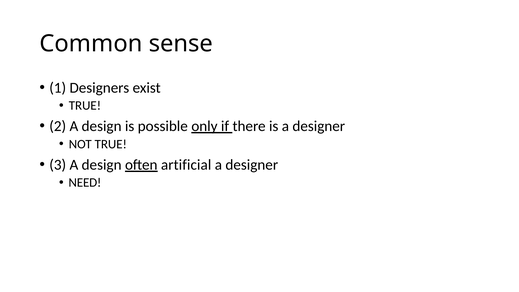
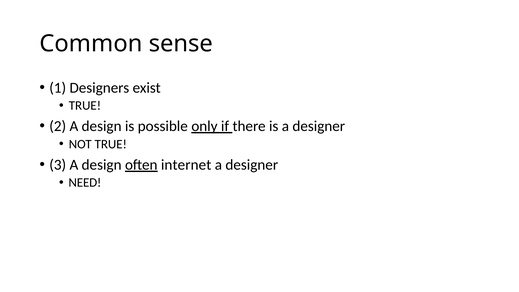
artificial: artificial -> internet
